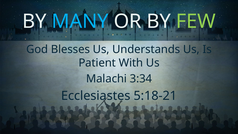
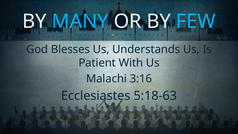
FEW colour: light green -> light blue
3:34: 3:34 -> 3:16
5:18-21: 5:18-21 -> 5:18-63
